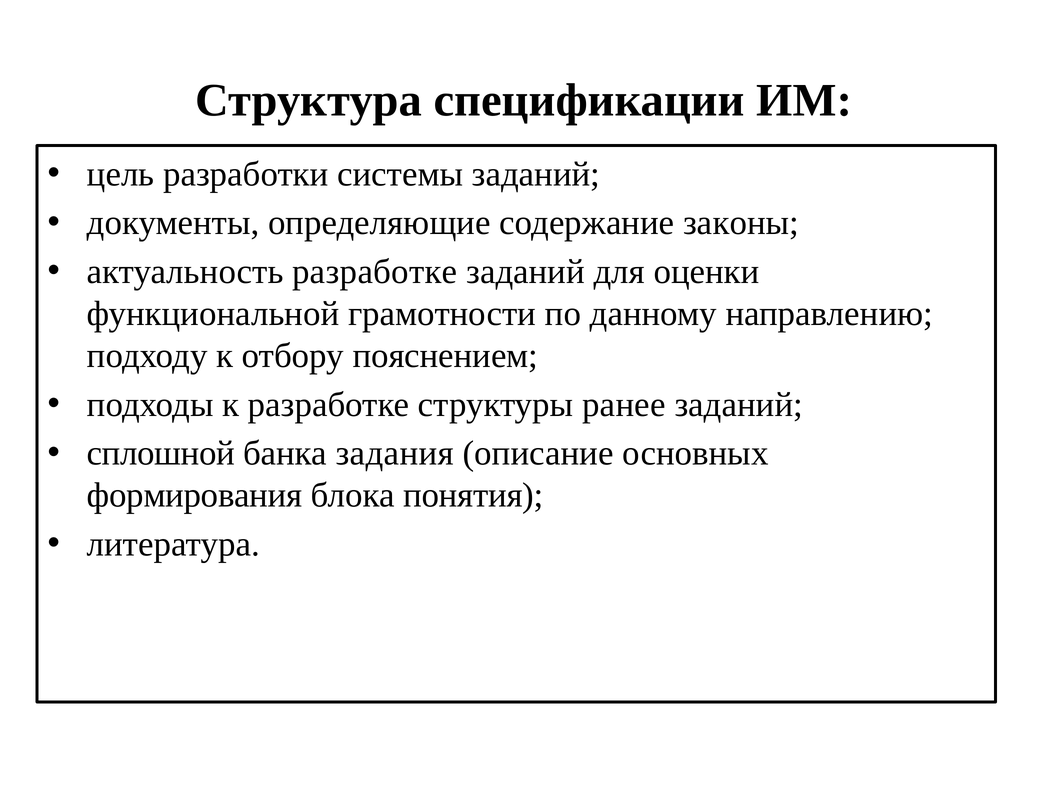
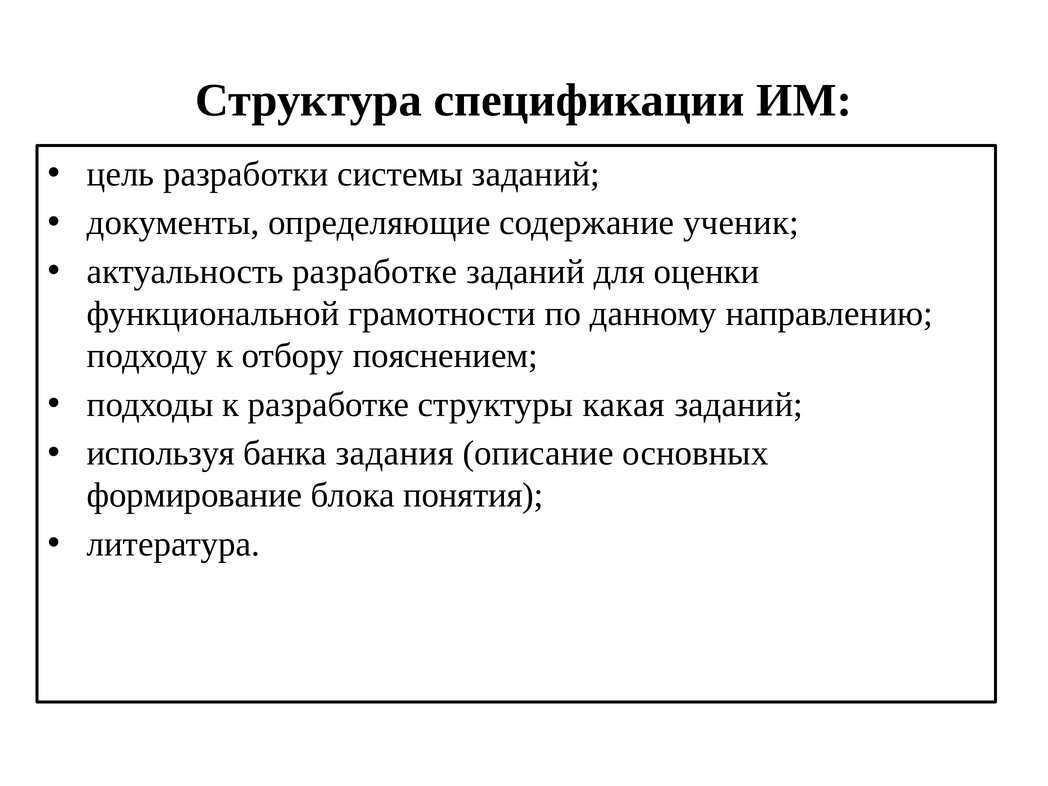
законы: законы -> ученик
ранее: ранее -> какая
сплошной: сплошной -> используя
формирования: формирования -> формирование
